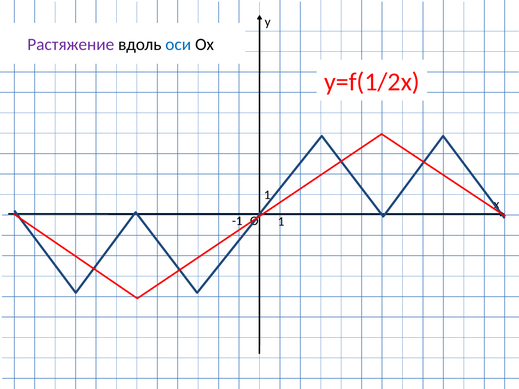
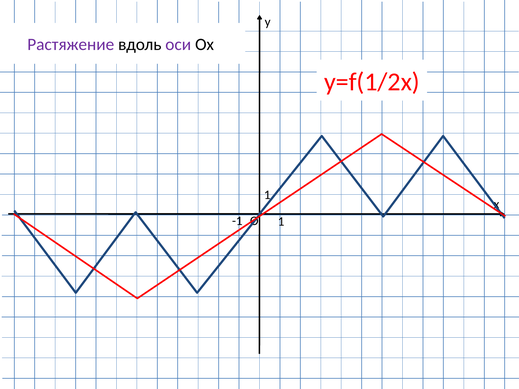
оси colour: blue -> purple
